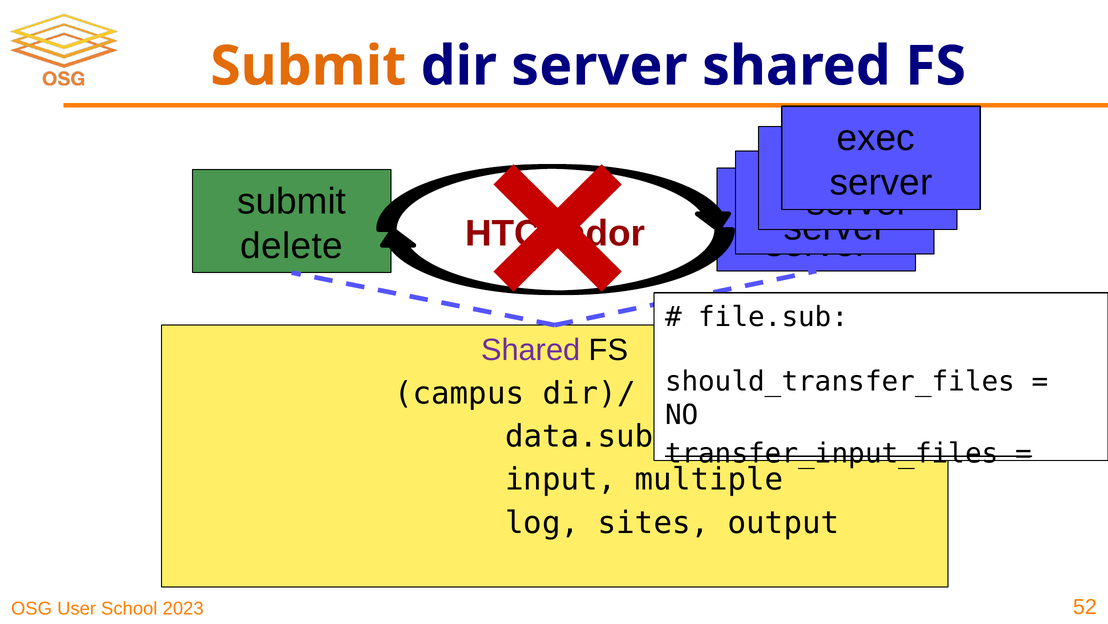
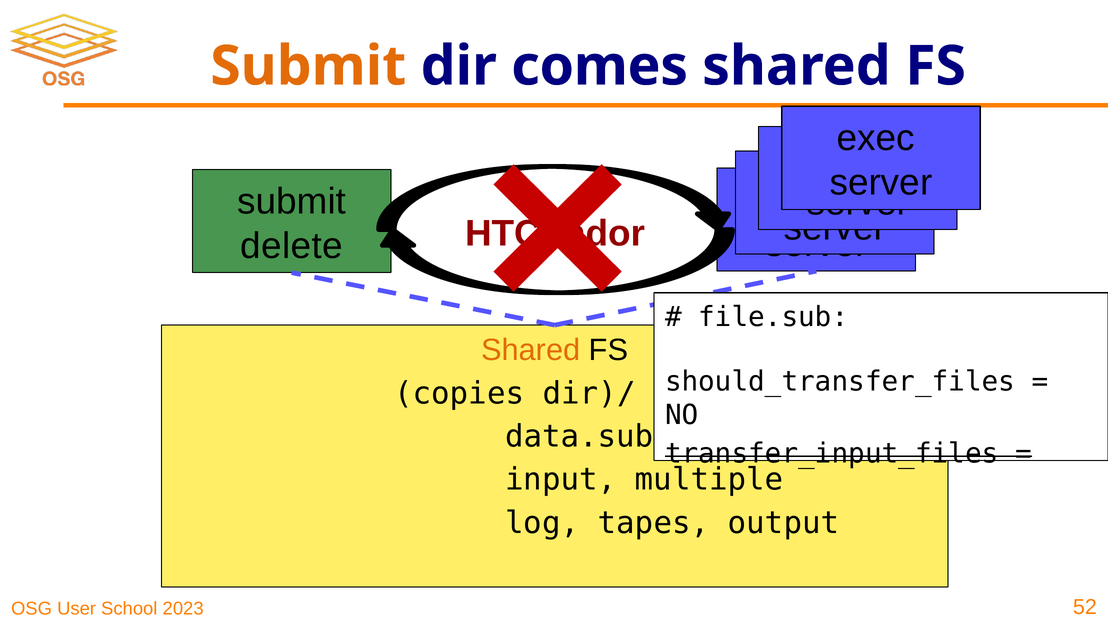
dir server: server -> comes
Shared at (531, 350) colour: purple -> orange
campus: campus -> copies
sites: sites -> tapes
